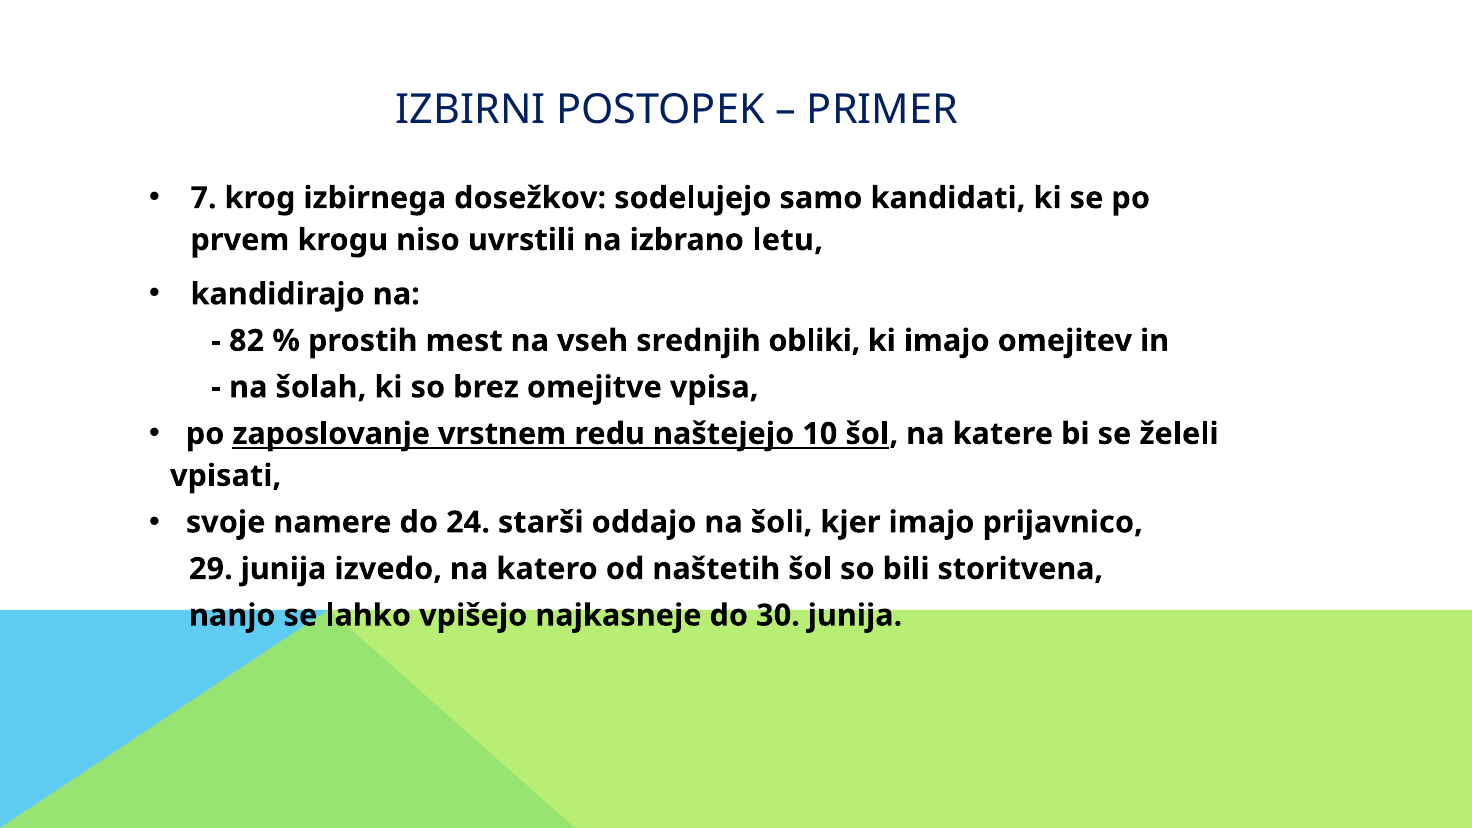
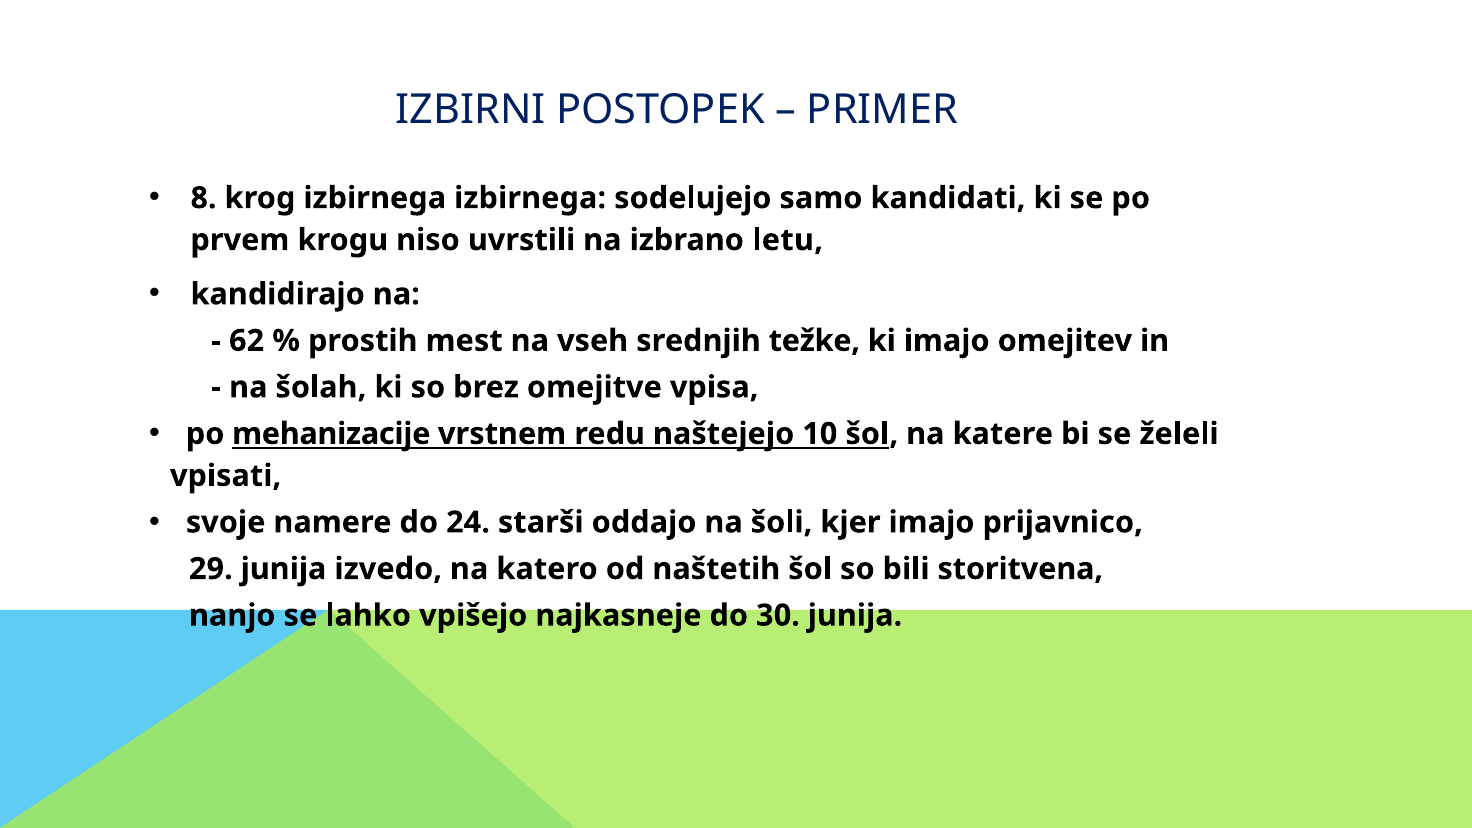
7: 7 -> 8
izbirnega dosežkov: dosežkov -> izbirnega
82: 82 -> 62
obliki: obliki -> težke
zaposlovanje: zaposlovanje -> mehanizacije
